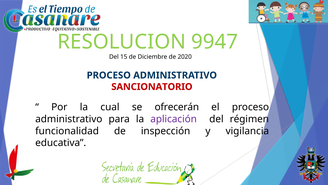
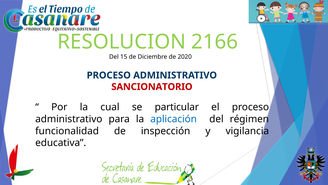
9947: 9947 -> 2166
ofrecerán: ofrecerán -> particular
aplicación colour: purple -> blue
